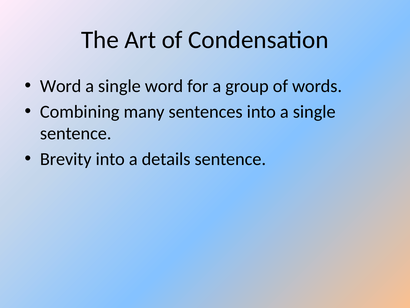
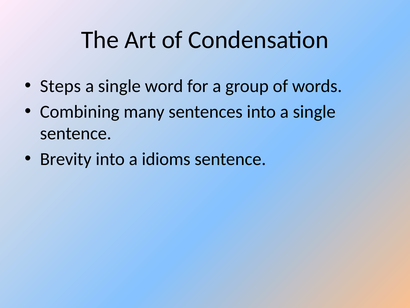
Word at (61, 86): Word -> Steps
details: details -> idioms
